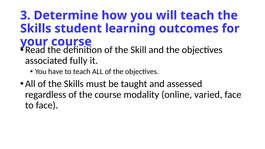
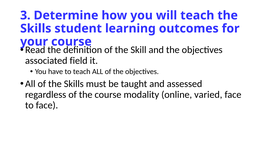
fully: fully -> field
